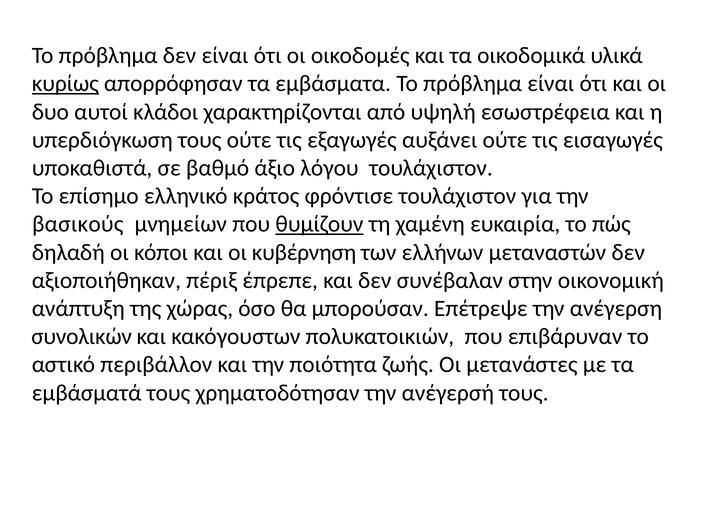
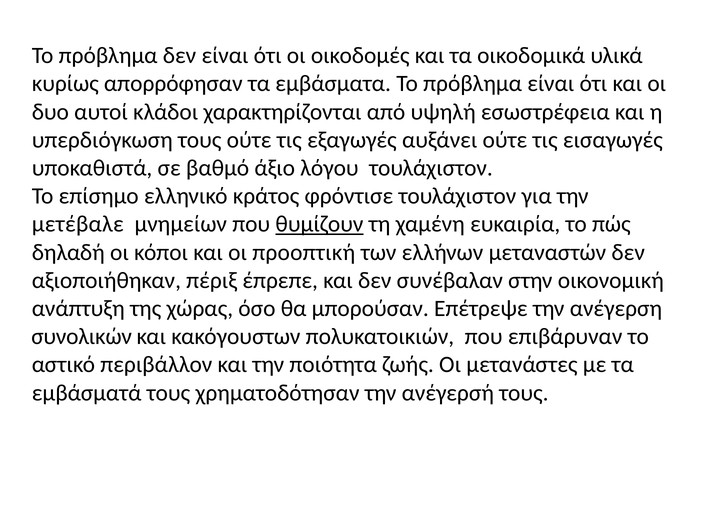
κυρίως underline: present -> none
βασικούς: βασικούς -> μετέβαλε
κυβέρνηση: κυβέρνηση -> προοπτική
